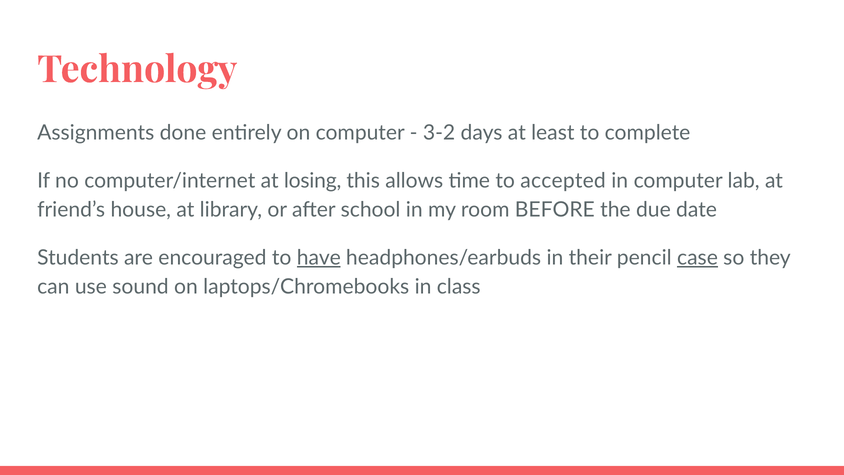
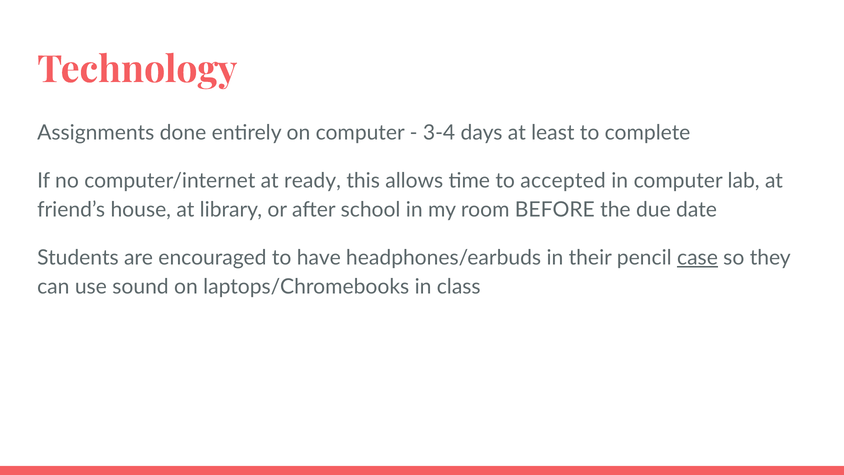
3-2: 3-2 -> 3-4
losing: losing -> ready
have underline: present -> none
